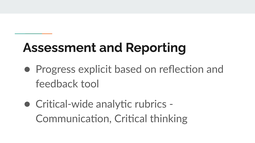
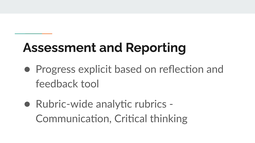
Critical-wide: Critical-wide -> Rubric-wide
